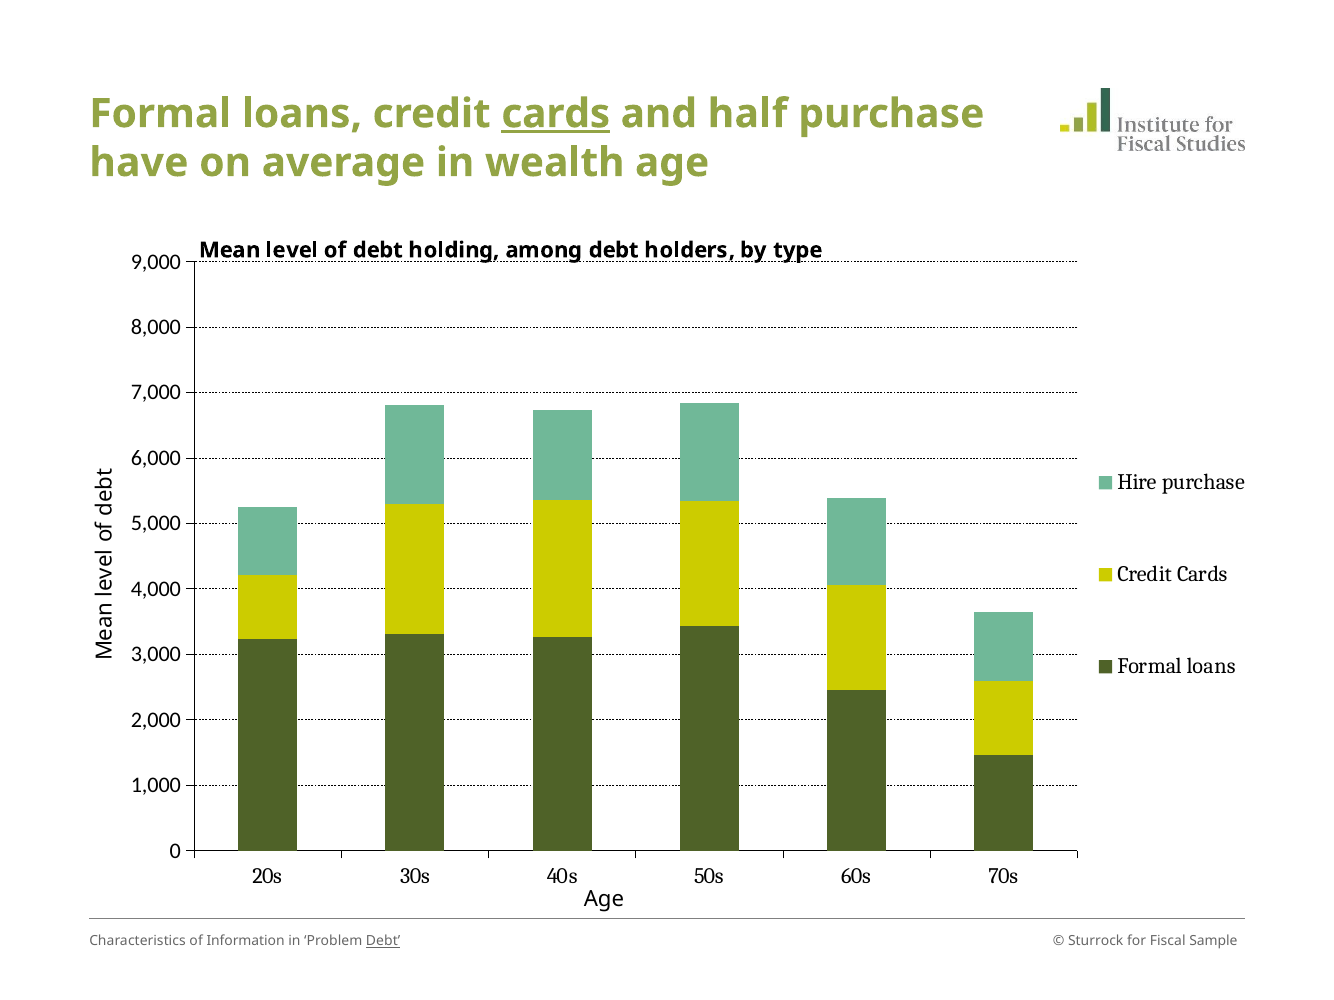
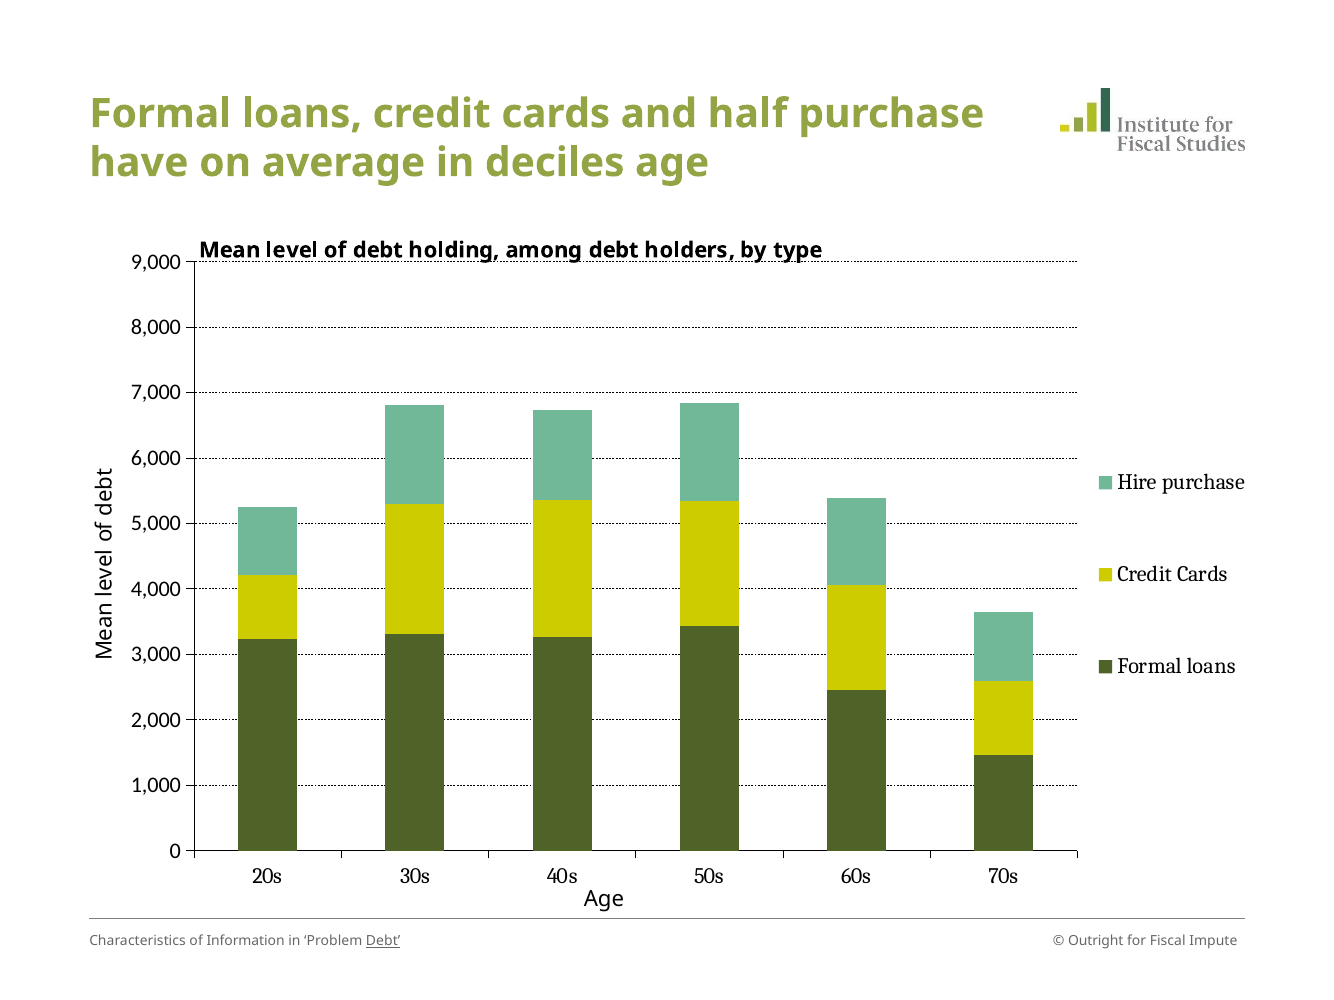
cards at (556, 114) underline: present -> none
wealth: wealth -> deciles
Sturrock: Sturrock -> Outright
Sample: Sample -> Impute
